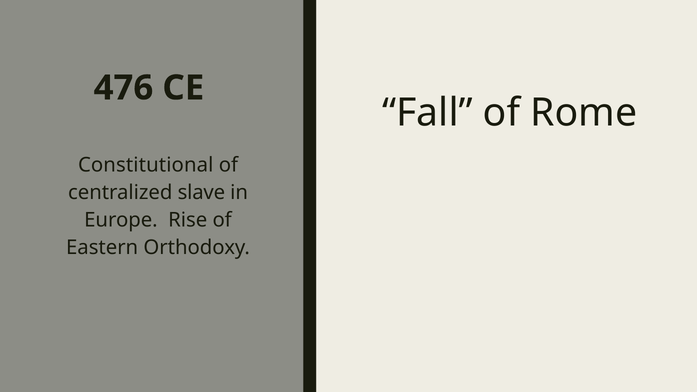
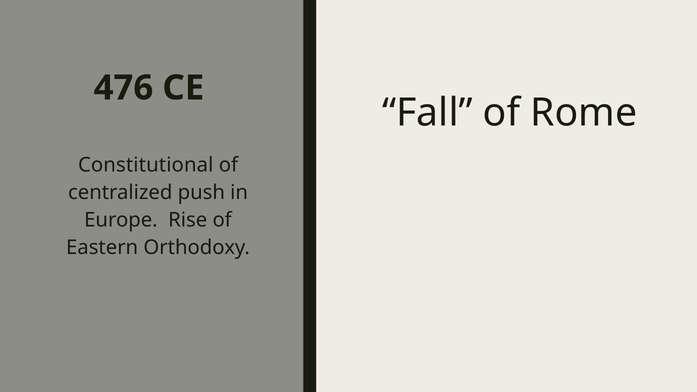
slave: slave -> push
